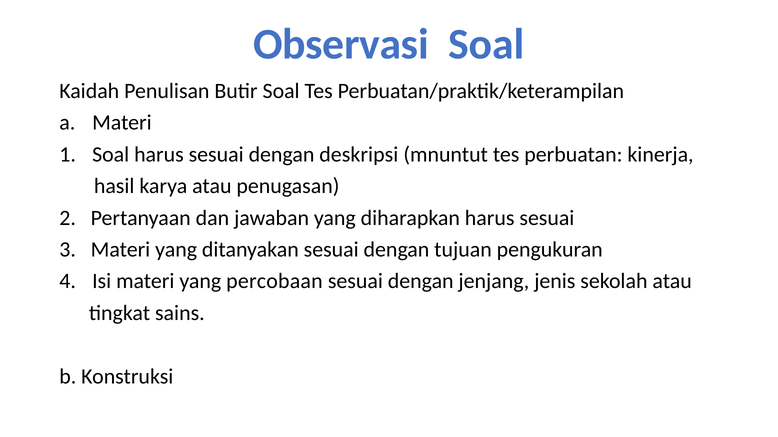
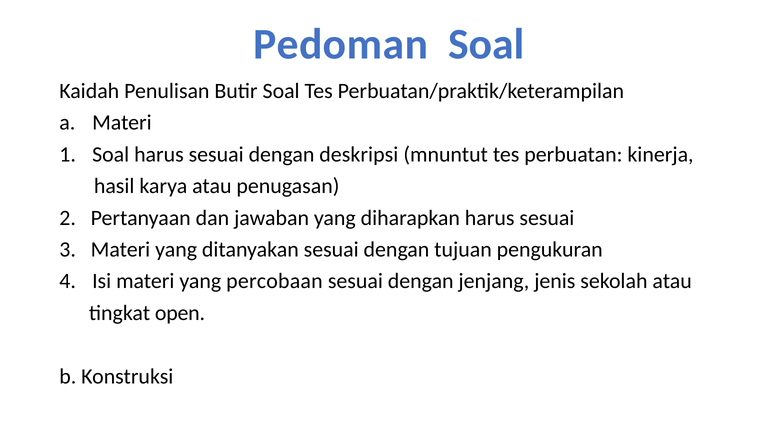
Observasi: Observasi -> Pedoman
sains: sains -> open
